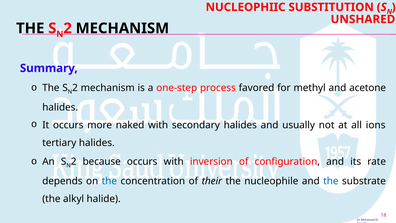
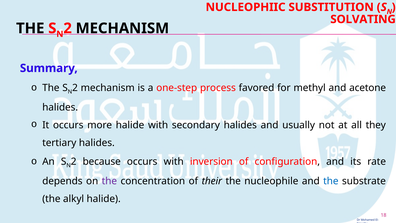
UNSHARED: UNSHARED -> SOLVATING
more naked: naked -> halide
ions: ions -> they
the at (109, 181) colour: blue -> purple
